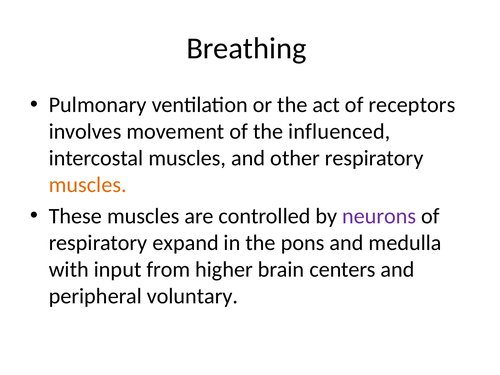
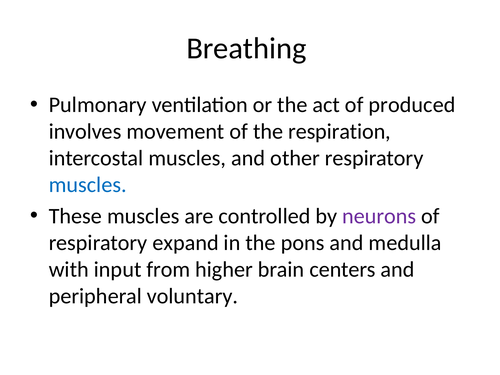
receptors: receptors -> produced
influenced: influenced -> respiration
muscles at (88, 185) colour: orange -> blue
